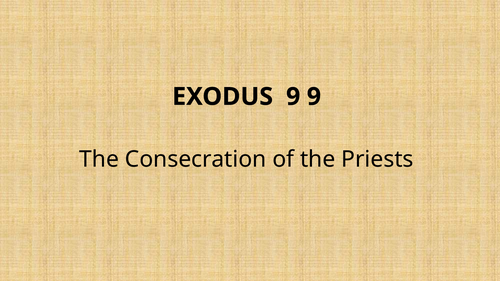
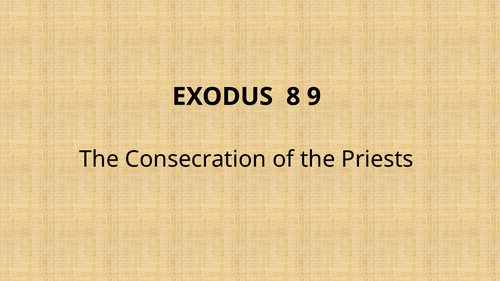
EXODUS 9: 9 -> 8
